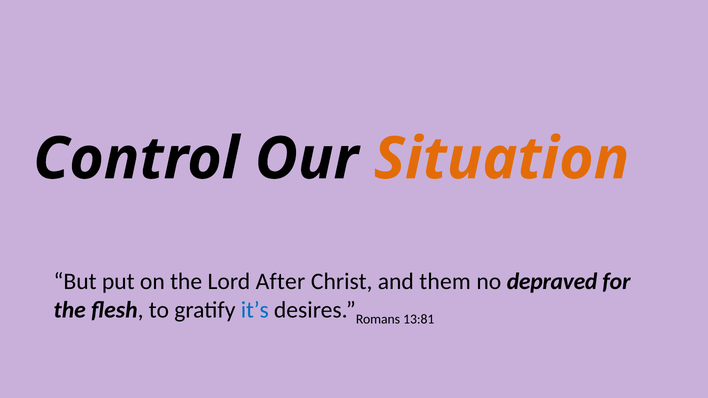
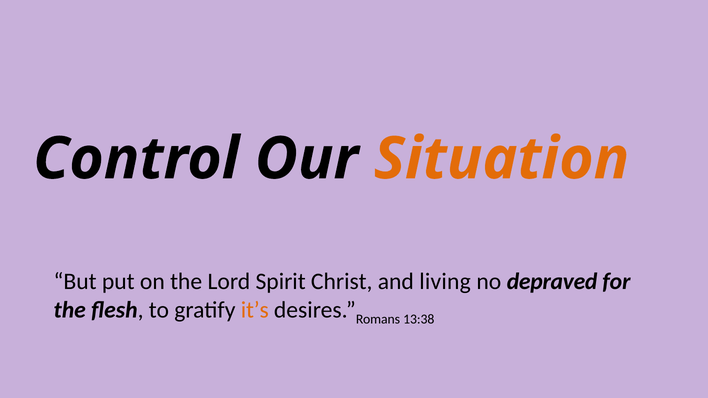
After: After -> Spirit
them: them -> living
it’s colour: blue -> orange
13:81: 13:81 -> 13:38
